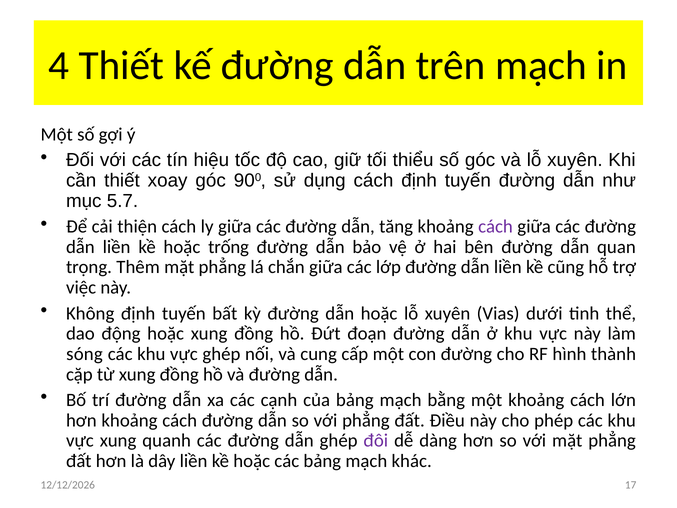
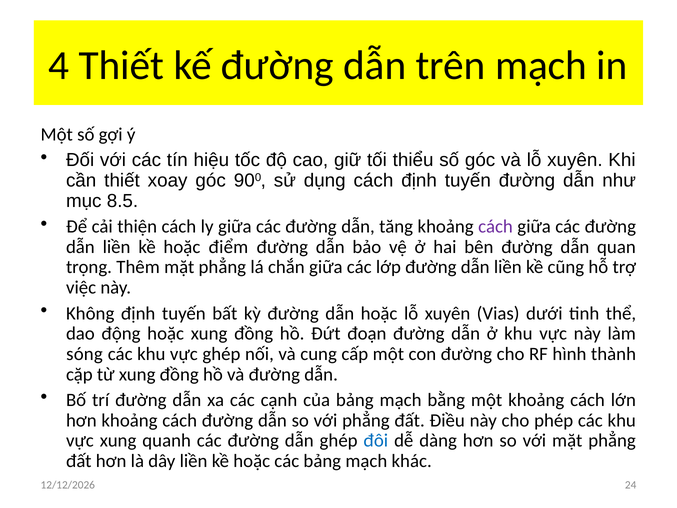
5.7: 5.7 -> 8.5
trống: trống -> điểm
đôi colour: purple -> blue
17: 17 -> 24
